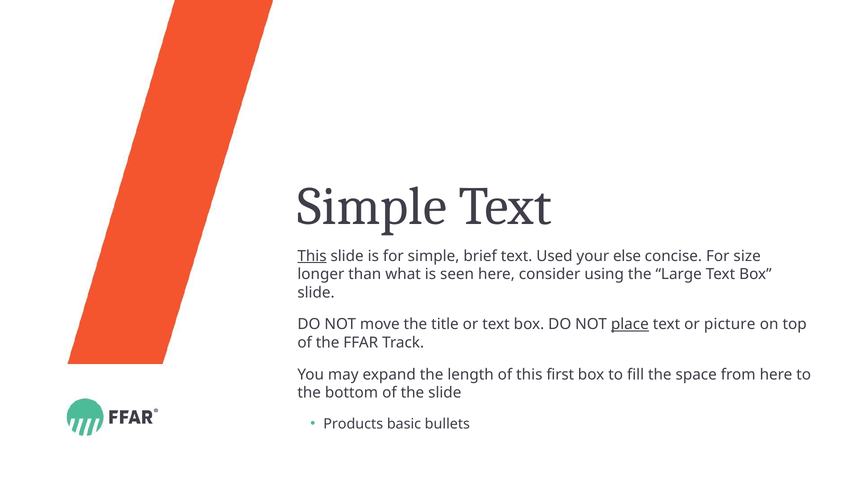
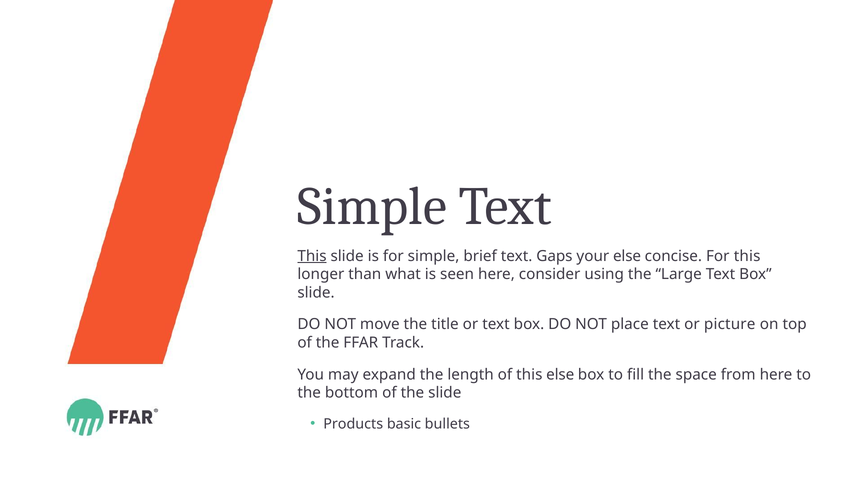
Used: Used -> Gaps
For size: size -> this
place underline: present -> none
this first: first -> else
